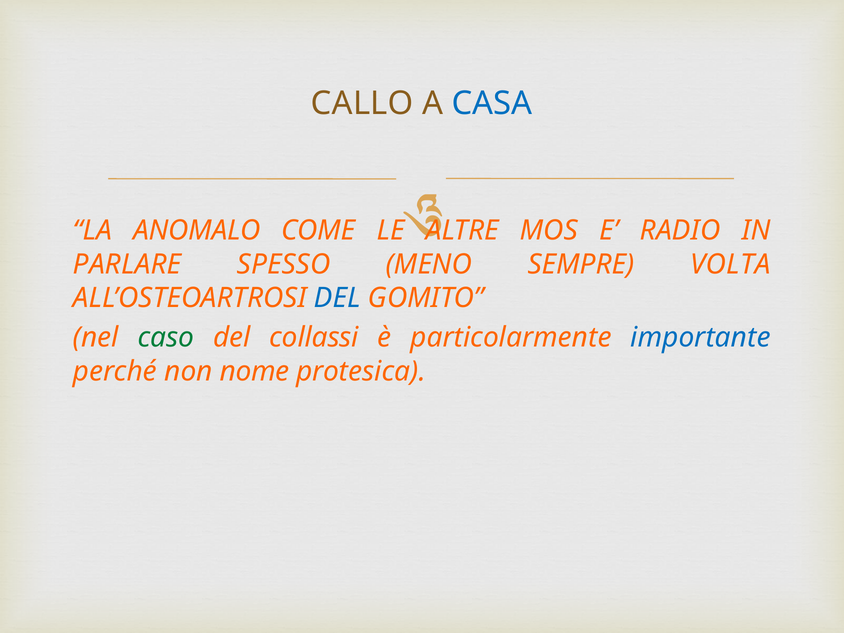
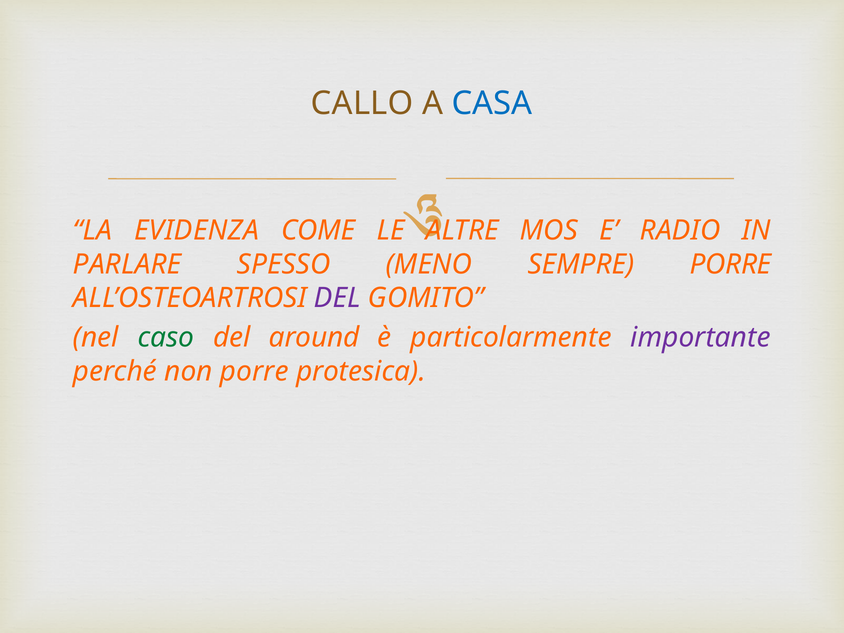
ANOMALO: ANOMALO -> EVIDENZA
SEMPRE VOLTA: VOLTA -> PORRE
DEL at (337, 298) colour: blue -> purple
collassi: collassi -> around
importante colour: blue -> purple
non nome: nome -> porre
